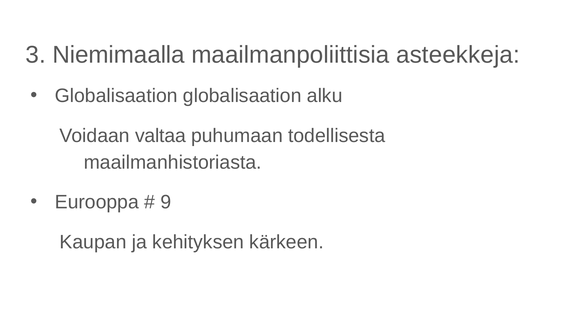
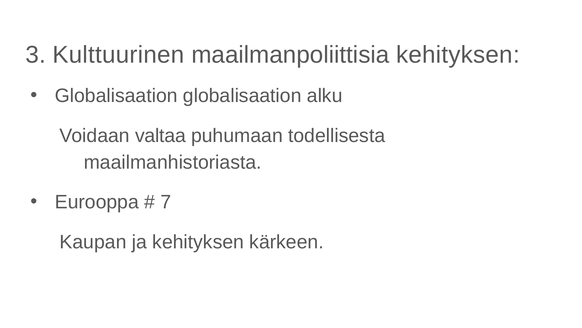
Niemimaalla: Niemimaalla -> Kulttuurinen
maailmanpoliittisia asteekkeja: asteekkeja -> kehityksen
9: 9 -> 7
